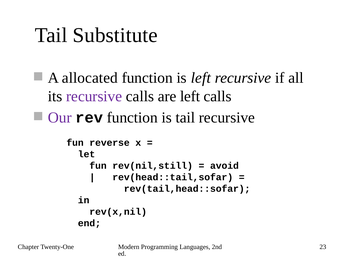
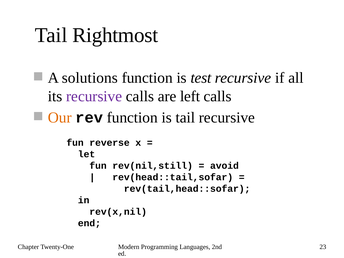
Substitute: Substitute -> Rightmost
allocated: allocated -> solutions
is left: left -> test
Our colour: purple -> orange
